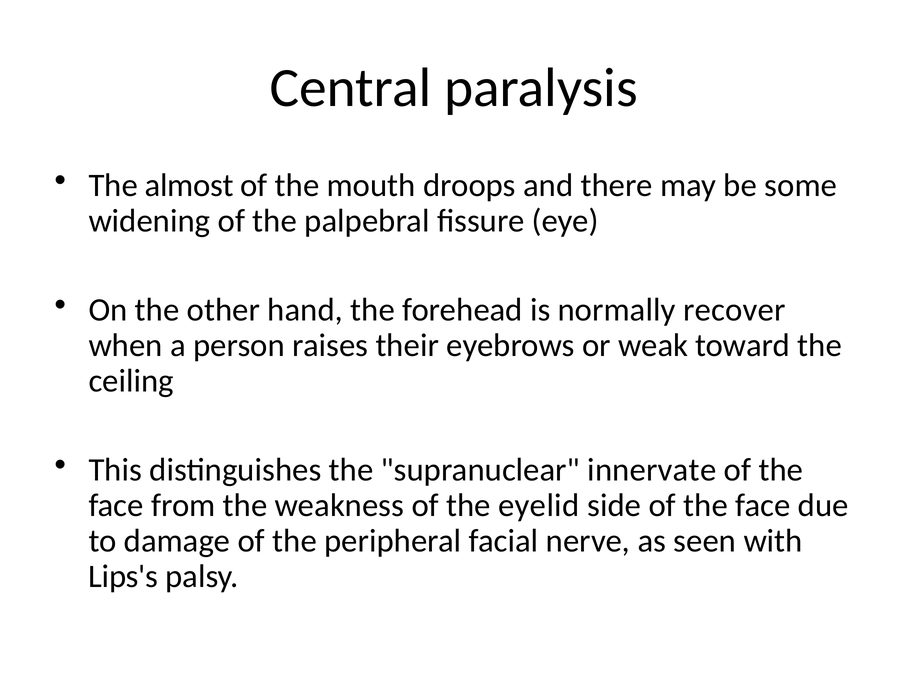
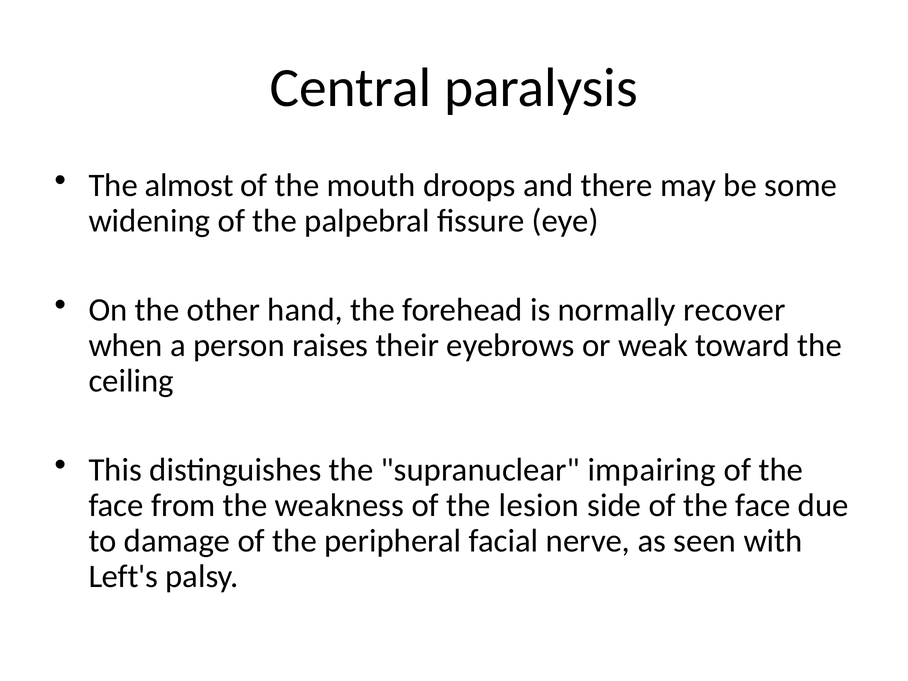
innervate: innervate -> impairing
eyelid: eyelid -> lesion
Lips's: Lips's -> Left's
